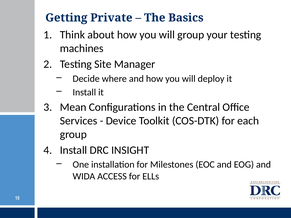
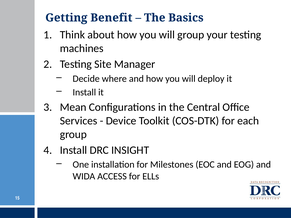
Private: Private -> Benefit
